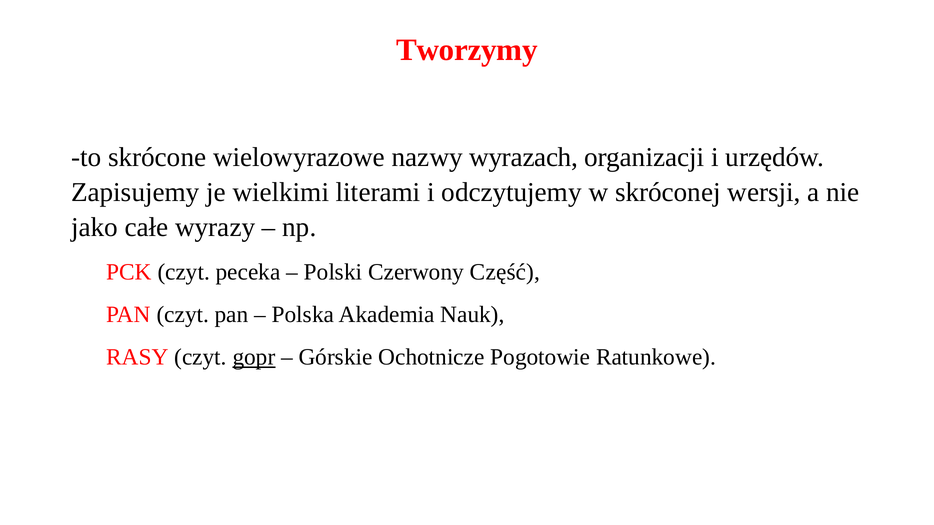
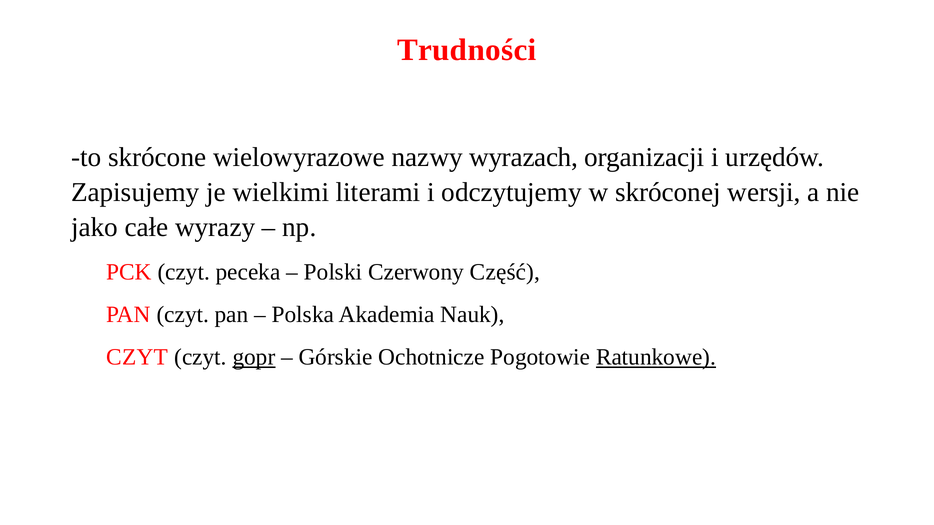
Tworzymy: Tworzymy -> Trudności
RASY at (137, 357): RASY -> CZYT
Ratunkowe underline: none -> present
